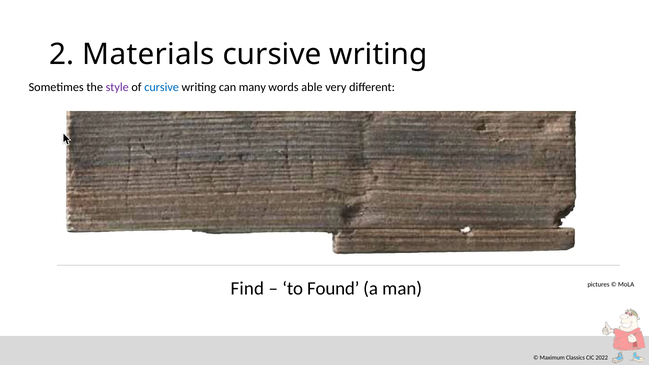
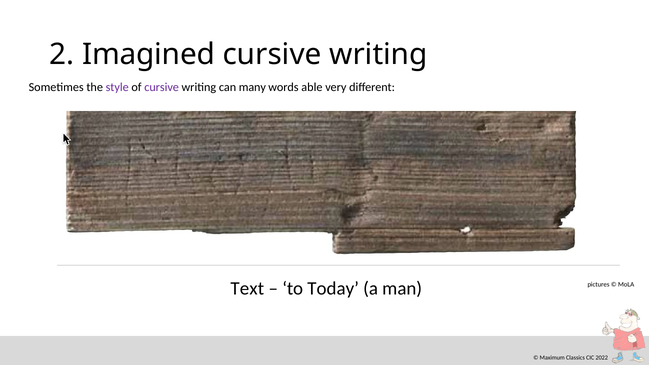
Materials: Materials -> Imagined
cursive at (162, 87) colour: blue -> purple
Find: Find -> Text
Found: Found -> Today
